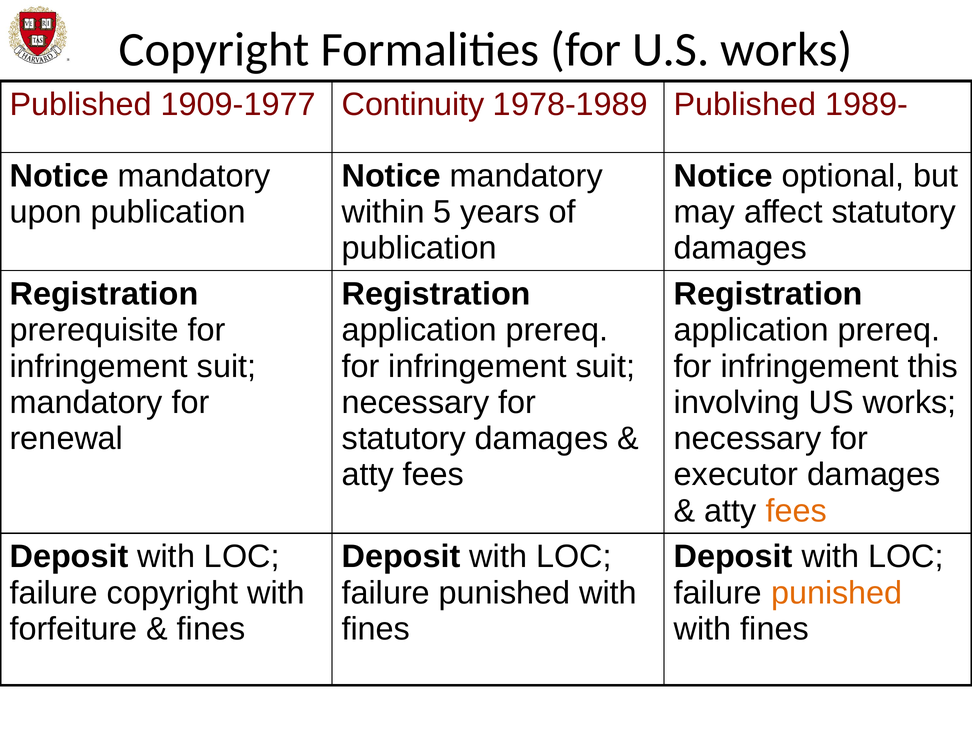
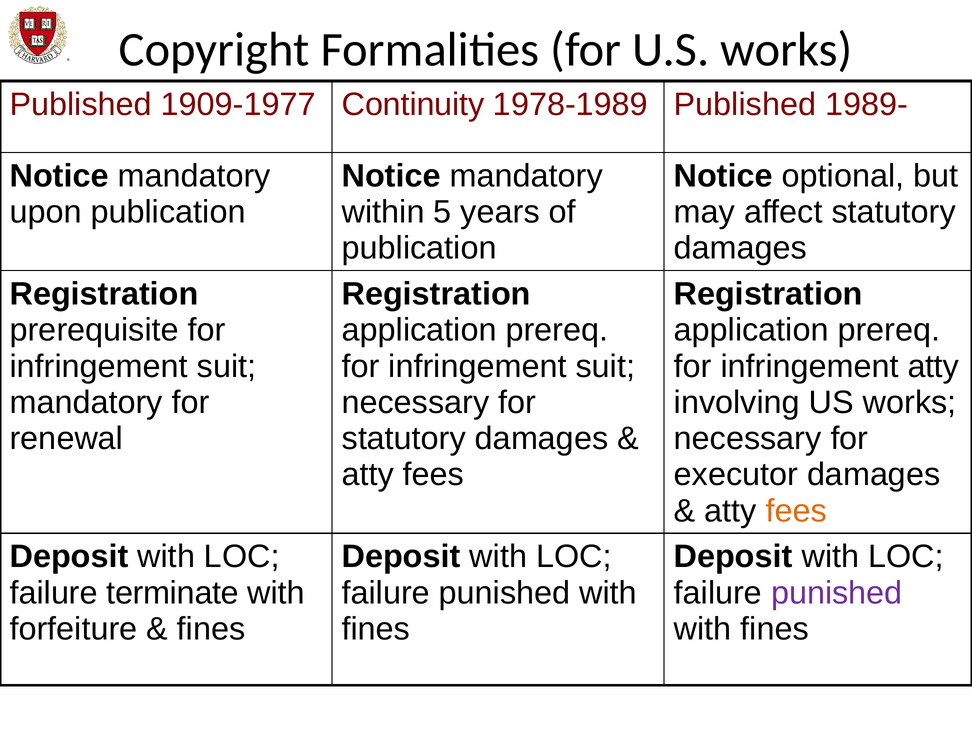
infringement this: this -> atty
failure copyright: copyright -> terminate
punished at (837, 593) colour: orange -> purple
